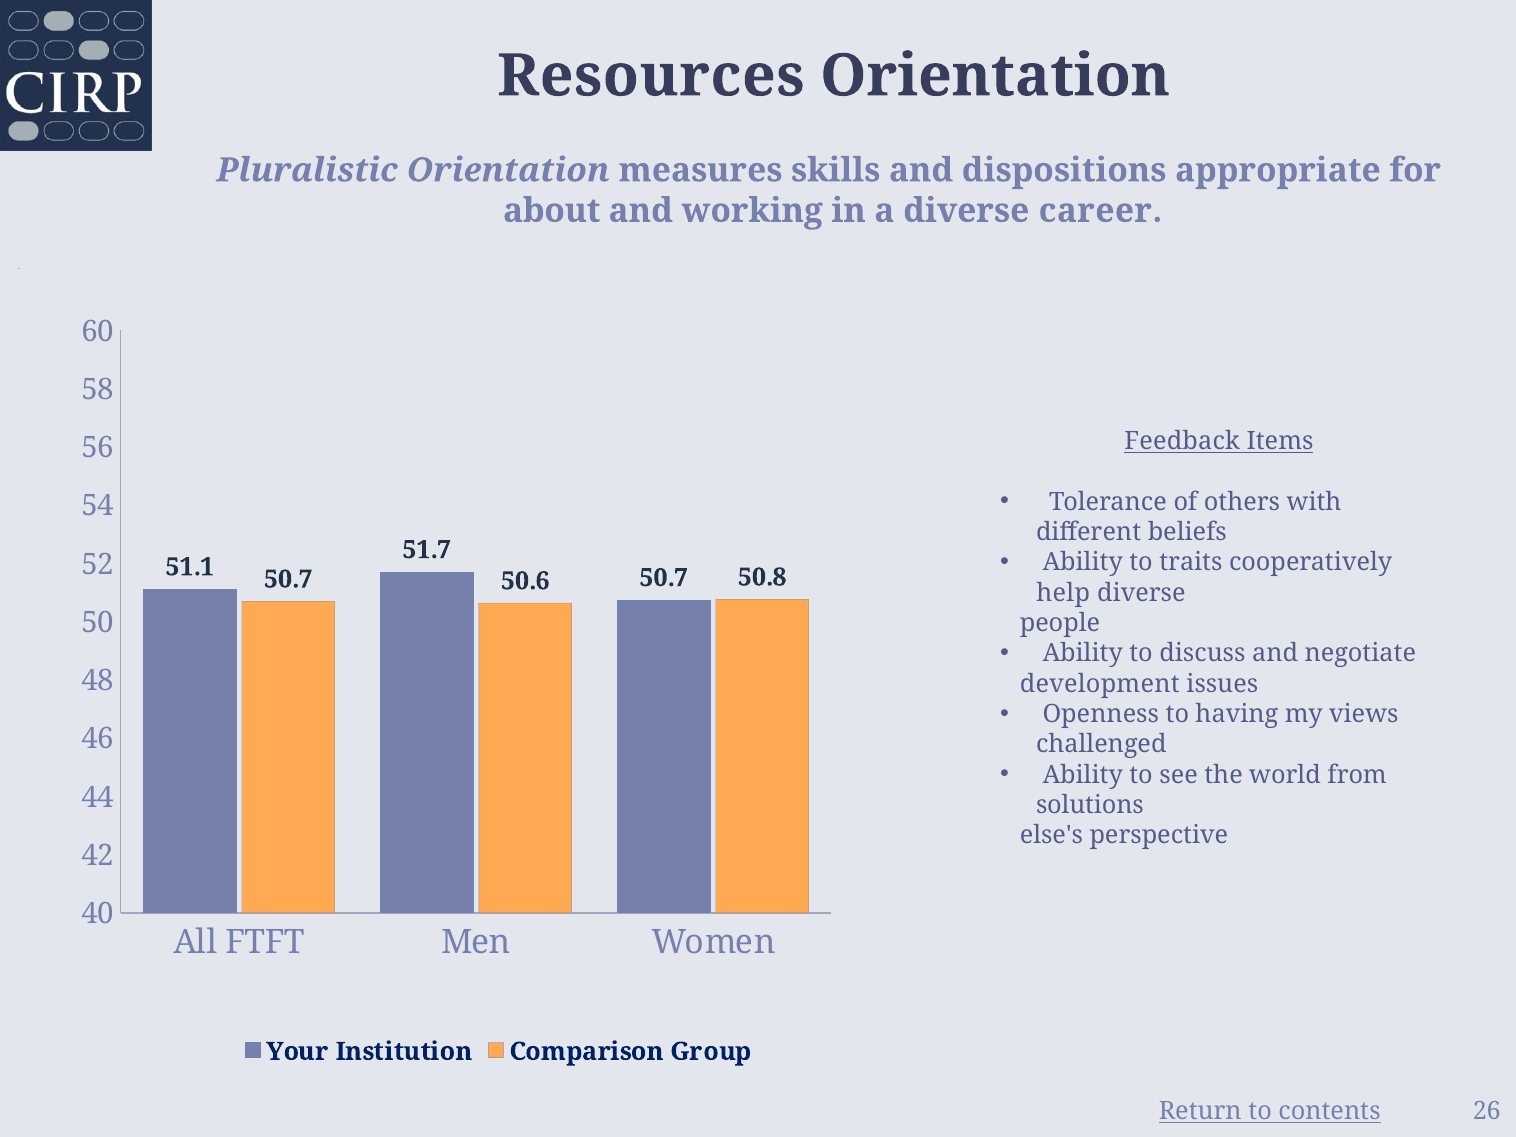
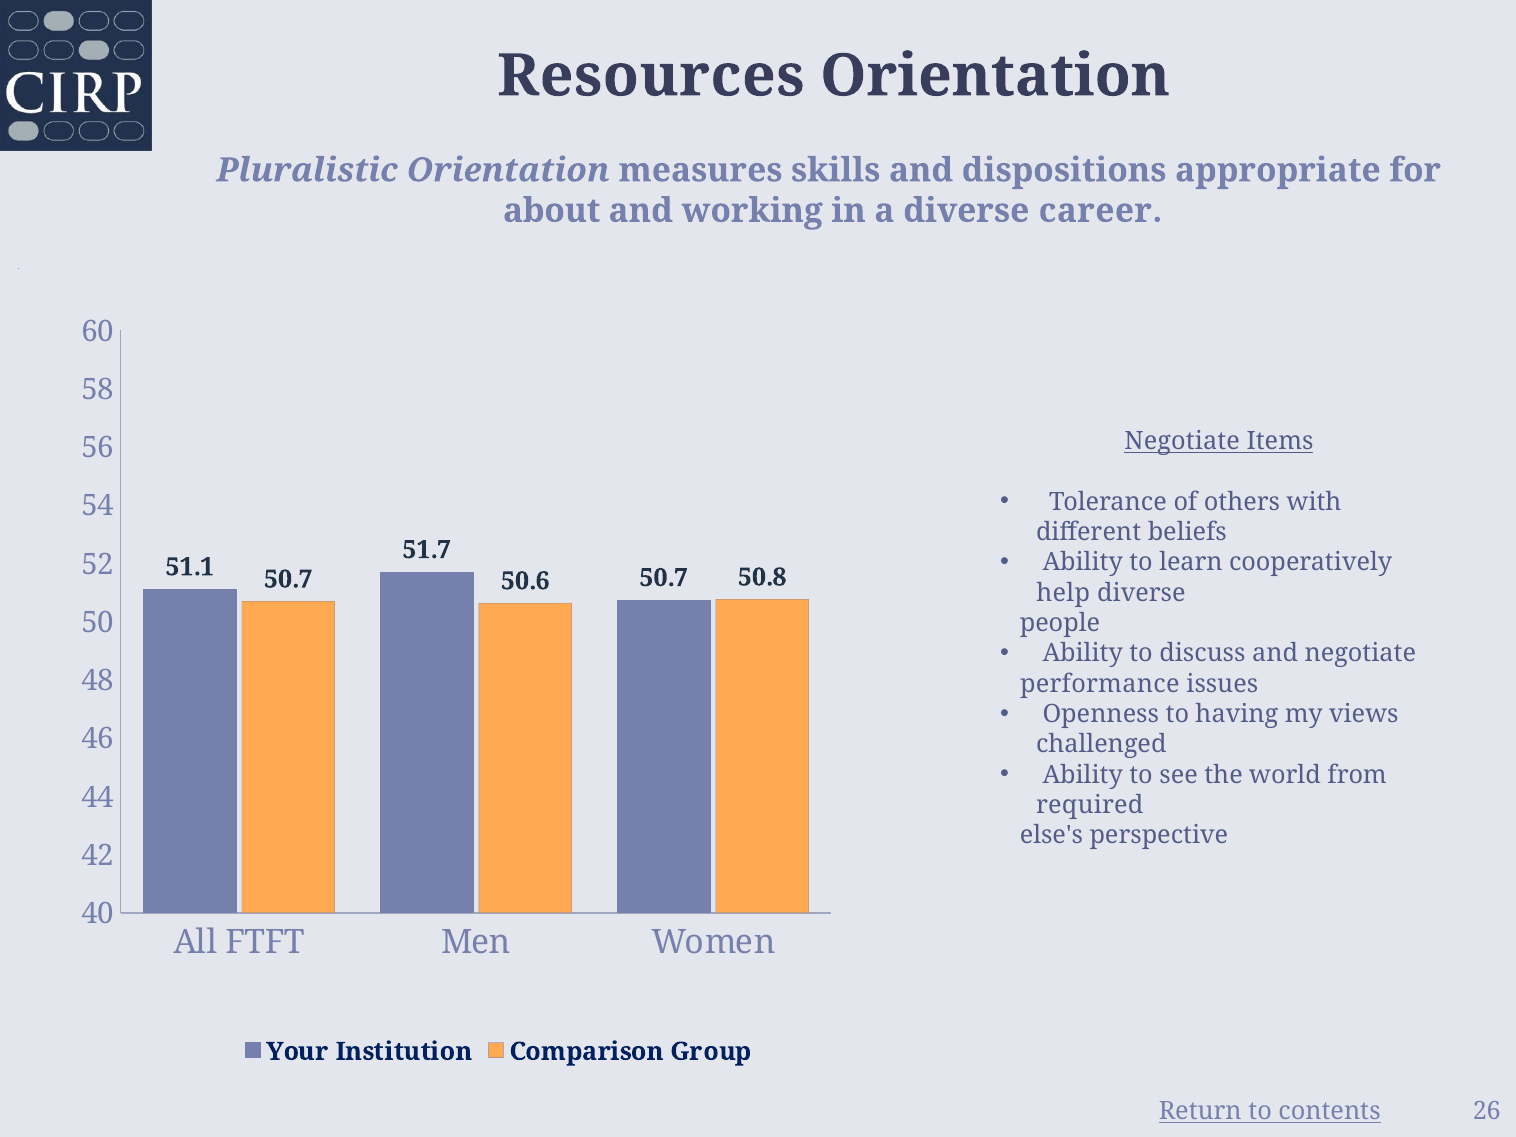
Feedback at (1182, 441): Feedback -> Negotiate
traits: traits -> learn
development: development -> performance
solutions: solutions -> required
